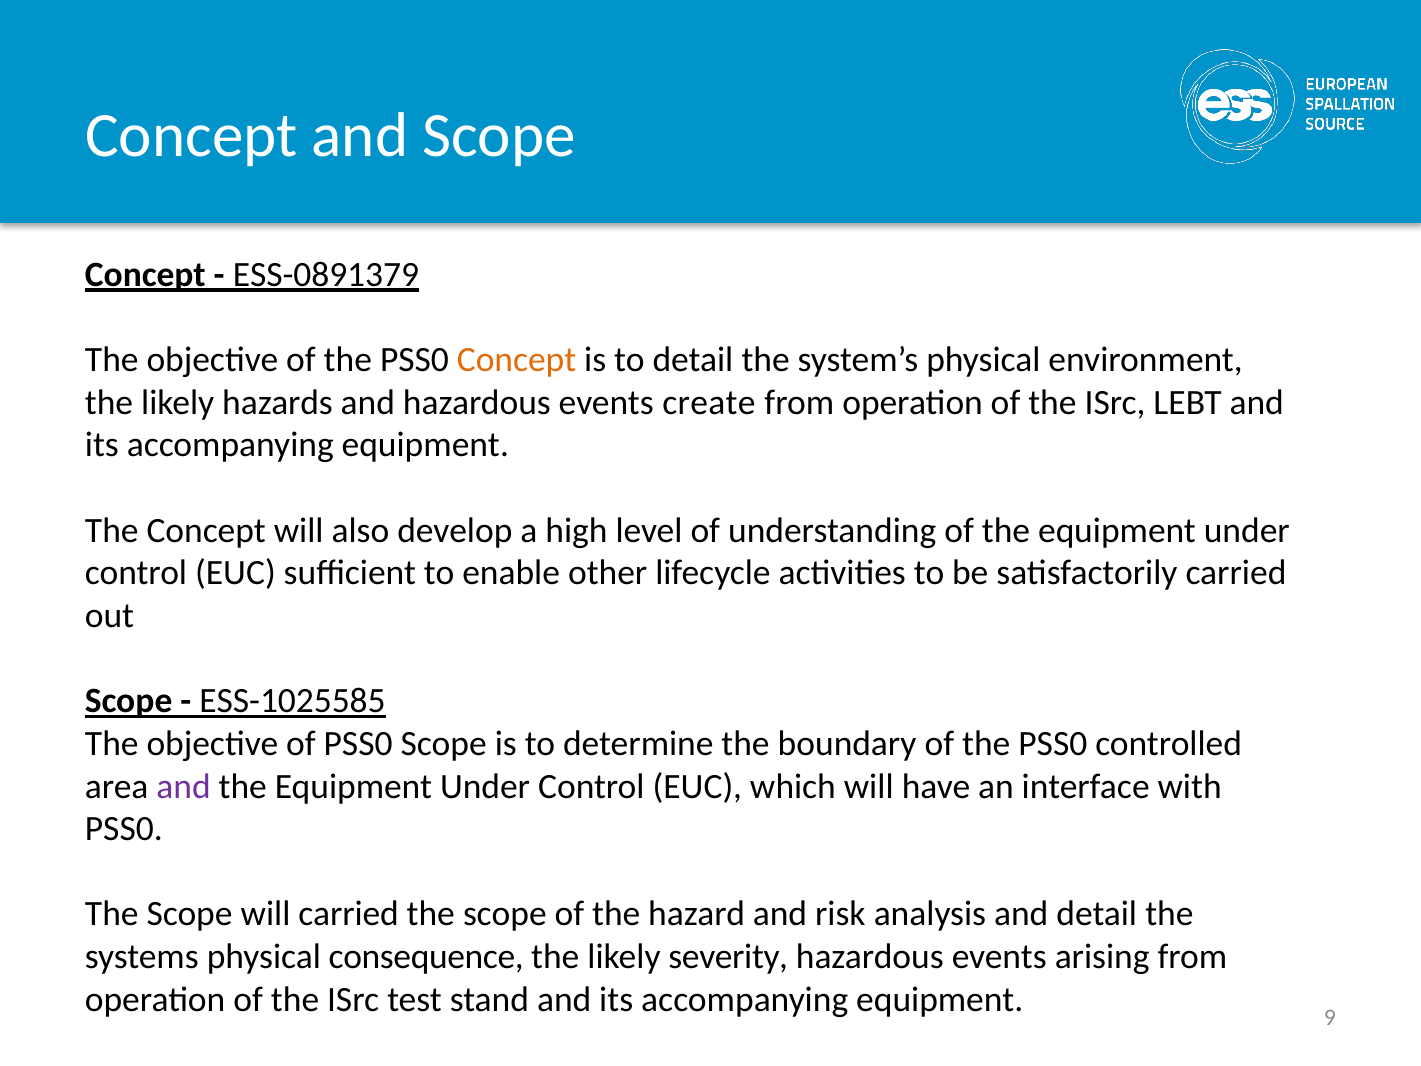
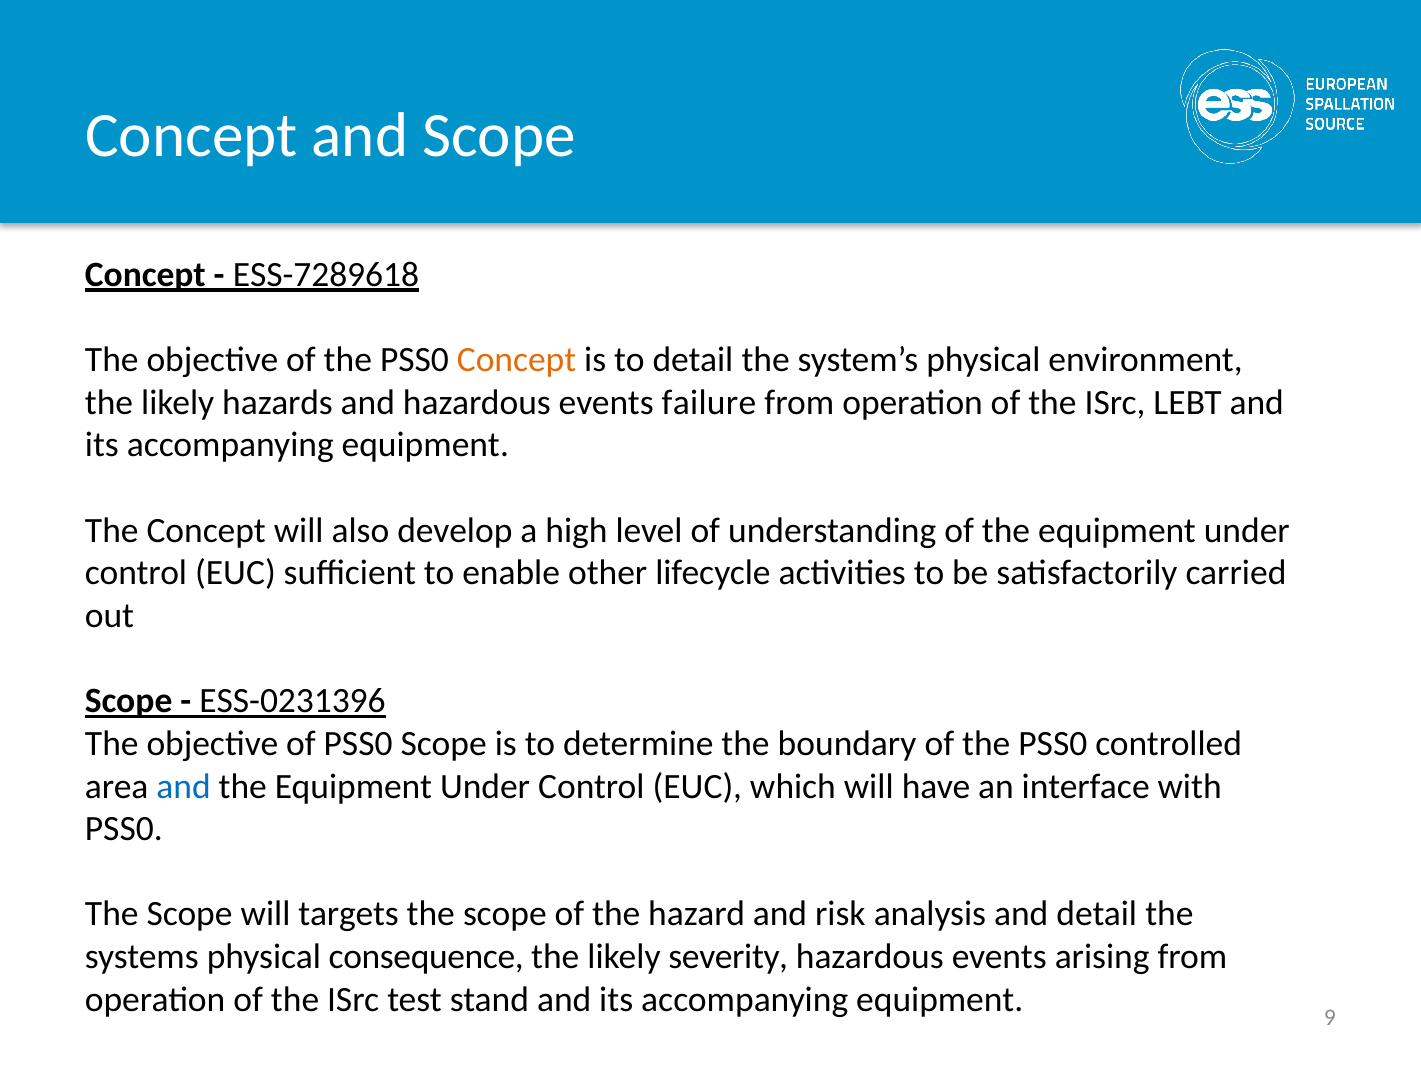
ESS-0891379: ESS-0891379 -> ESS-7289618
create: create -> failure
ESS-1025585: ESS-1025585 -> ESS-0231396
and at (184, 786) colour: purple -> blue
will carried: carried -> targets
